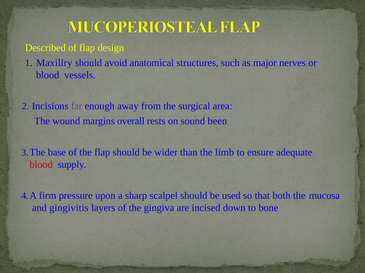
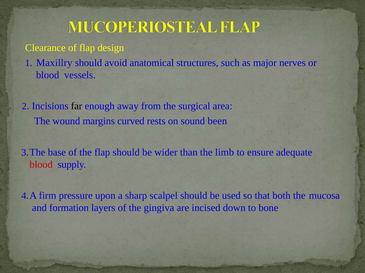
Described: Described -> Clearance
far colour: purple -> black
overall: overall -> curved
gingivitis: gingivitis -> formation
